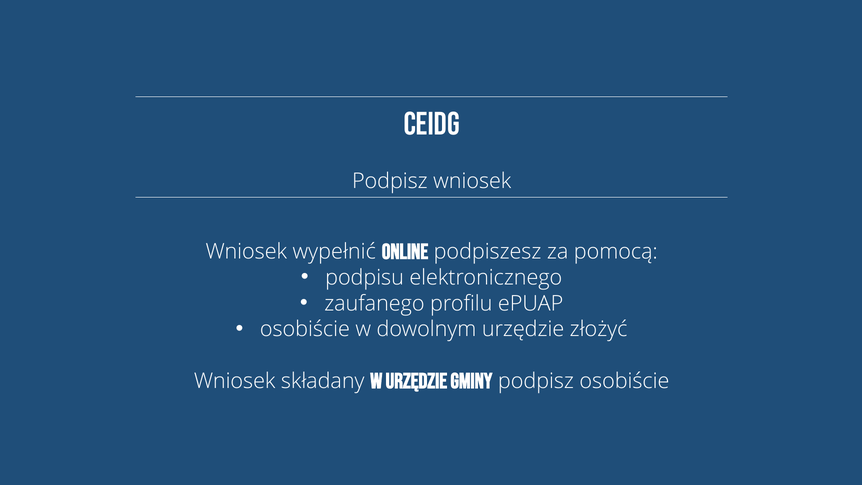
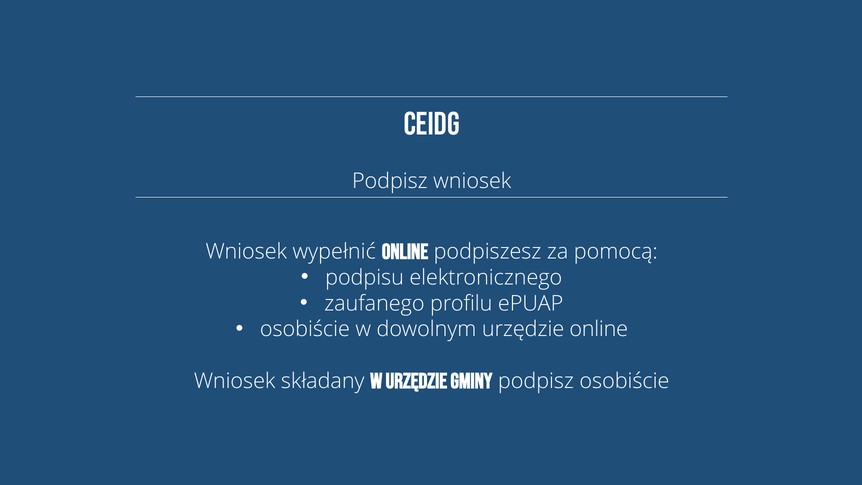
urzędzie złożyć: złożyć -> online
